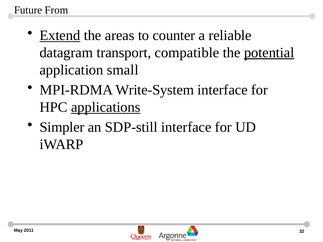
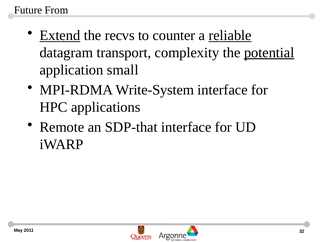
areas: areas -> recvs
reliable underline: none -> present
compatible: compatible -> complexity
applications underline: present -> none
Simpler: Simpler -> Remote
SDP-still: SDP-still -> SDP-that
